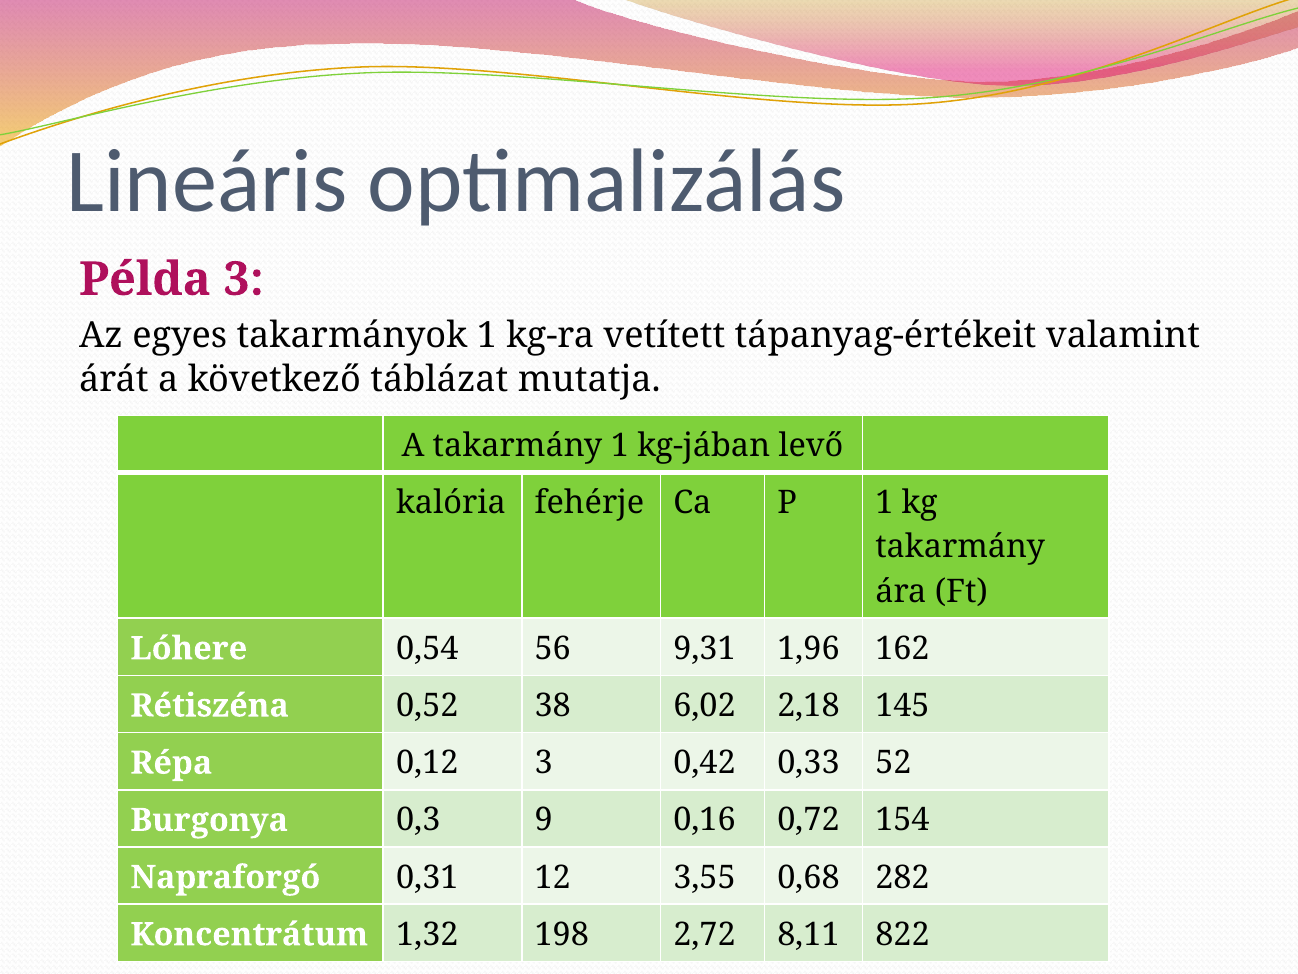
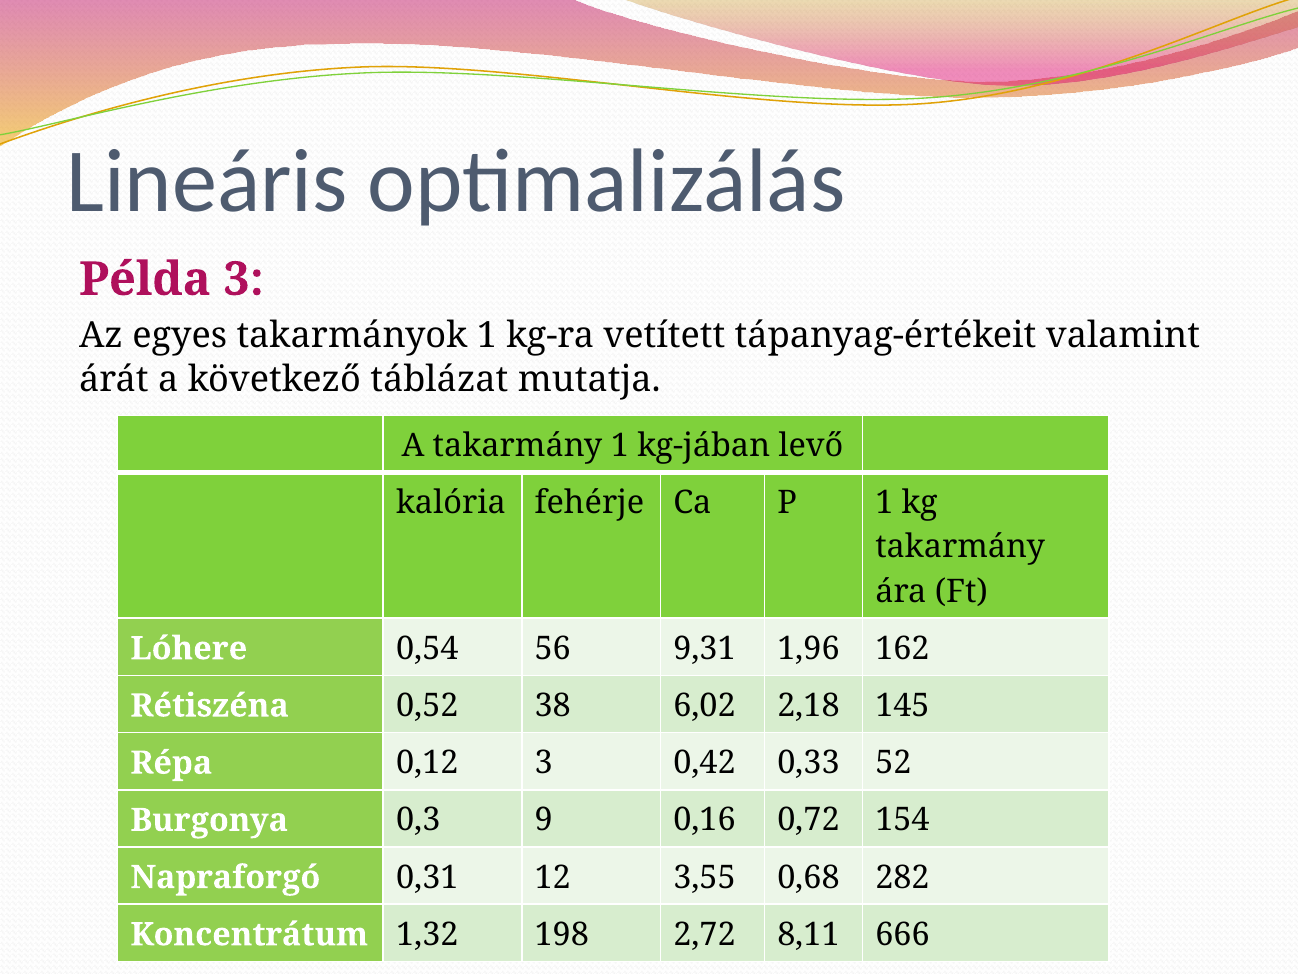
822: 822 -> 666
